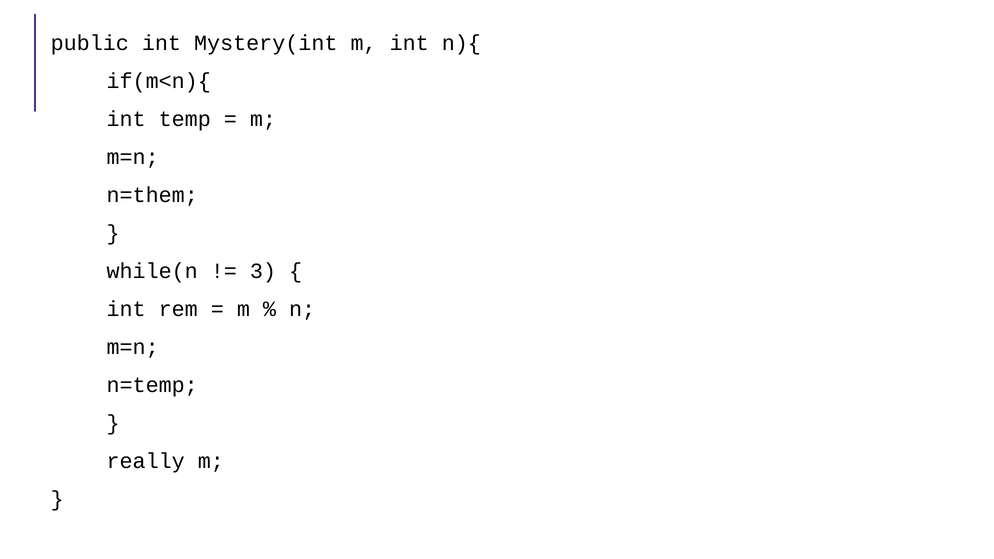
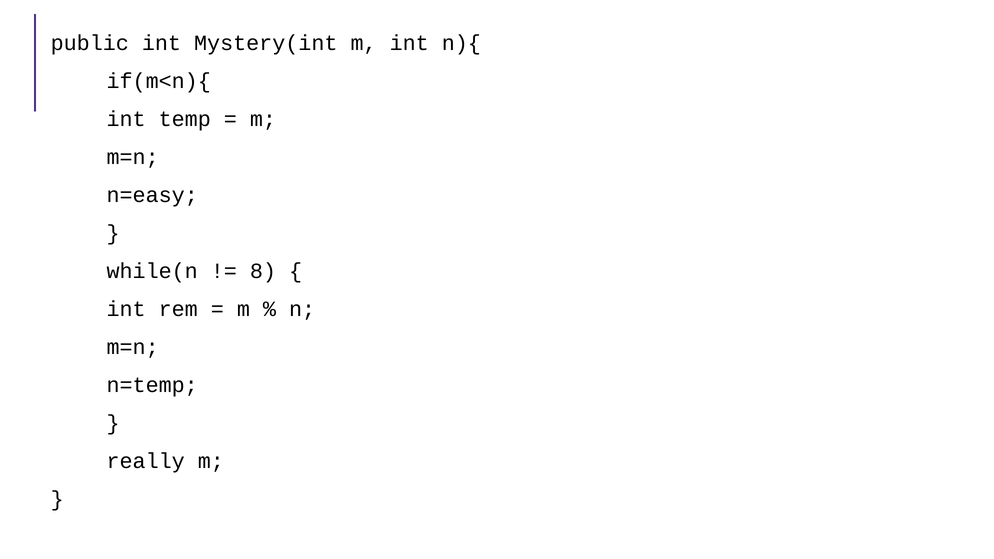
n=them: n=them -> n=easy
3: 3 -> 8
